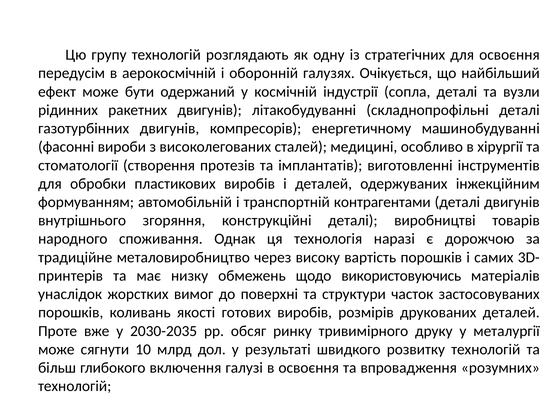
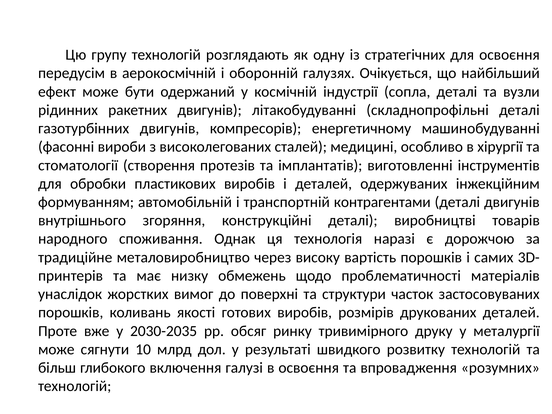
використовуючись: використовуючись -> проблематичності
